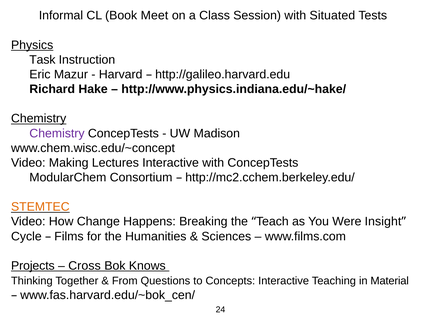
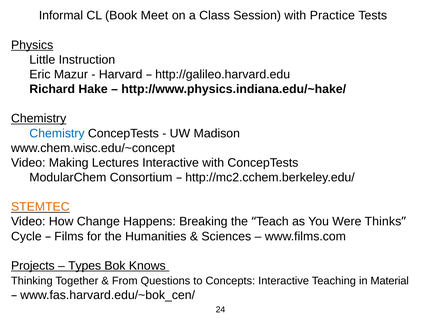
Situated: Situated -> Practice
Task: Task -> Little
Chemistry at (57, 133) colour: purple -> blue
Insight: Insight -> Thinks
Cross: Cross -> Types
